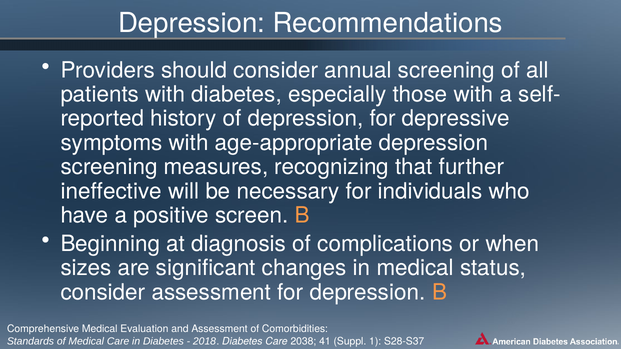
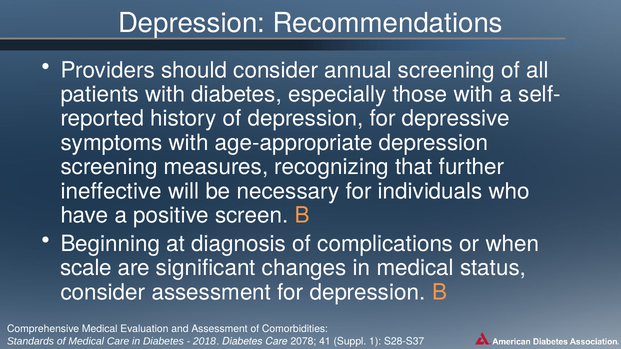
sizes: sizes -> scale
2038: 2038 -> 2078
